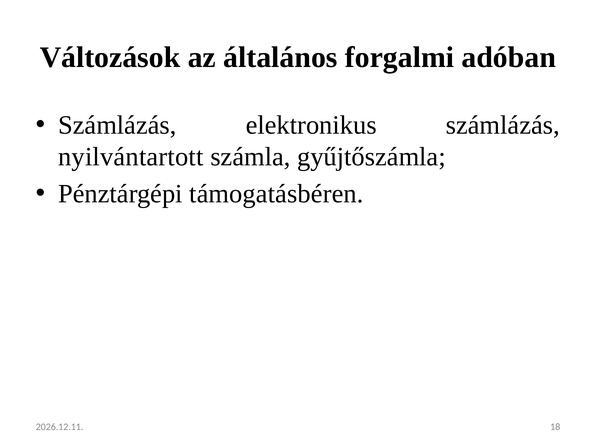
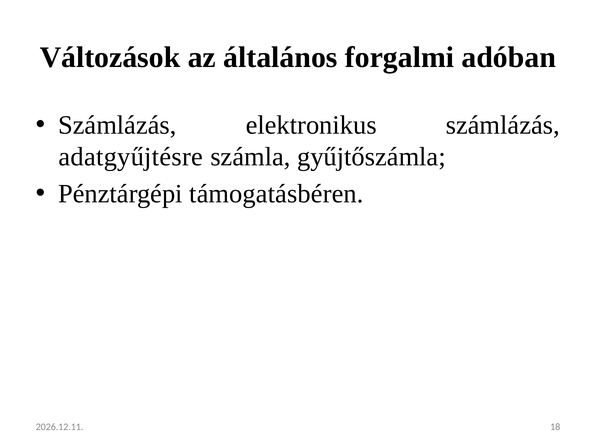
nyilvántartott: nyilvántartott -> adatgyűjtésre
